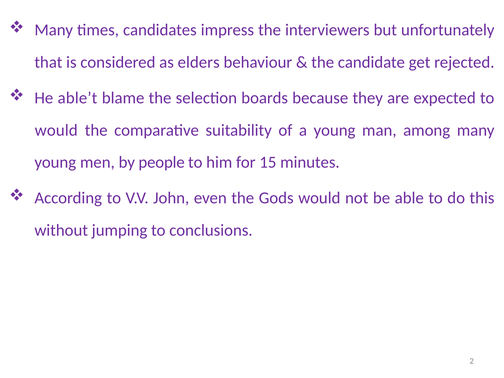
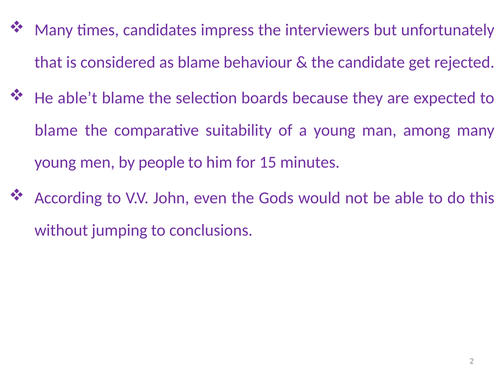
as elders: elders -> blame
would at (56, 130): would -> blame
